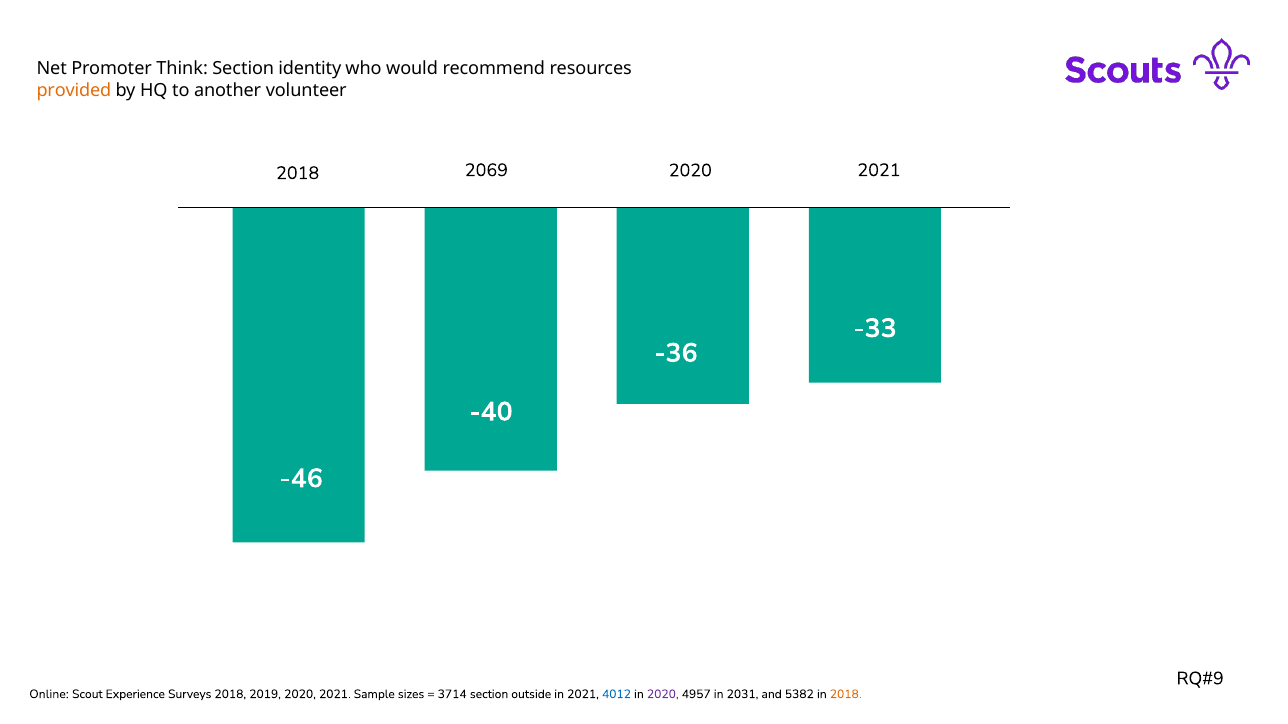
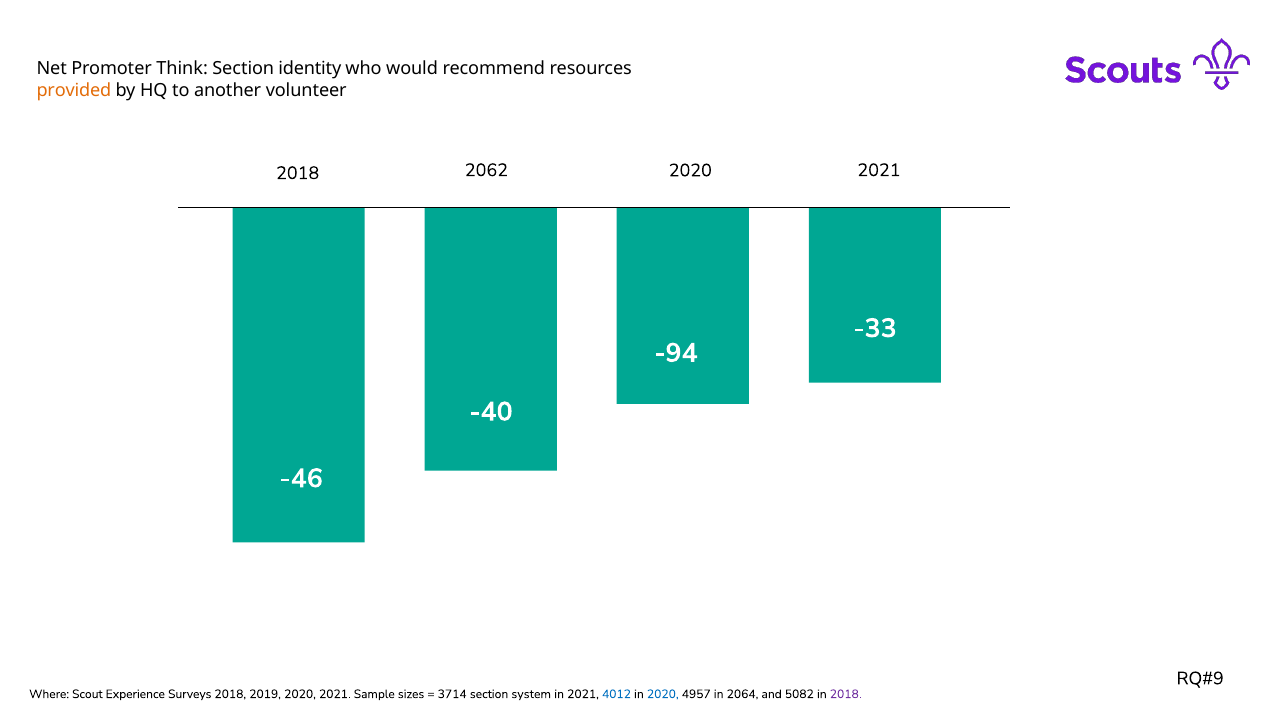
2069: 2069 -> 2062
-36: -36 -> -94
Online: Online -> Where
outside: outside -> system
2020 at (663, 695) colour: purple -> blue
2031: 2031 -> 2064
5382: 5382 -> 5082
2018 at (846, 695) colour: orange -> purple
